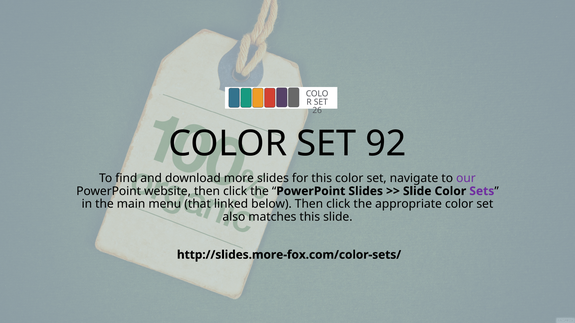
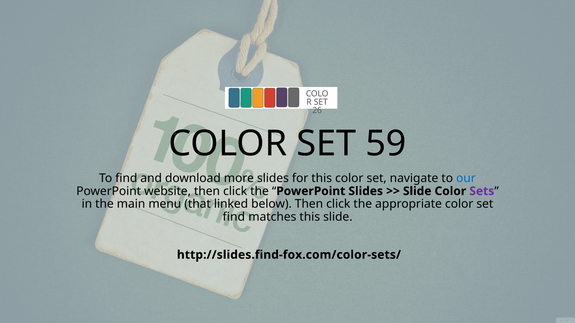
92: 92 -> 59
our colour: purple -> blue
also at (234, 217): also -> find
http://slides.more-fox.com/color-sets/: http://slides.more-fox.com/color-sets/ -> http://slides.find-fox.com/color-sets/
